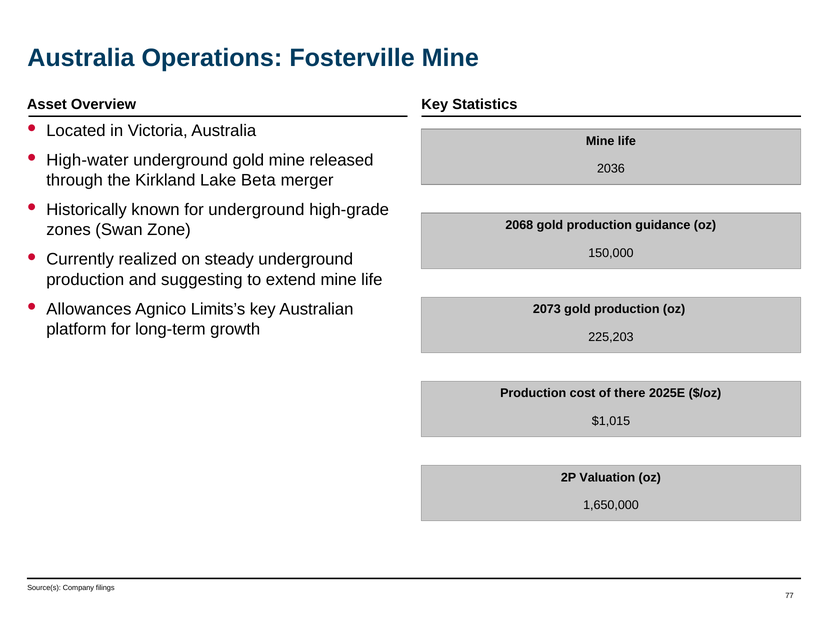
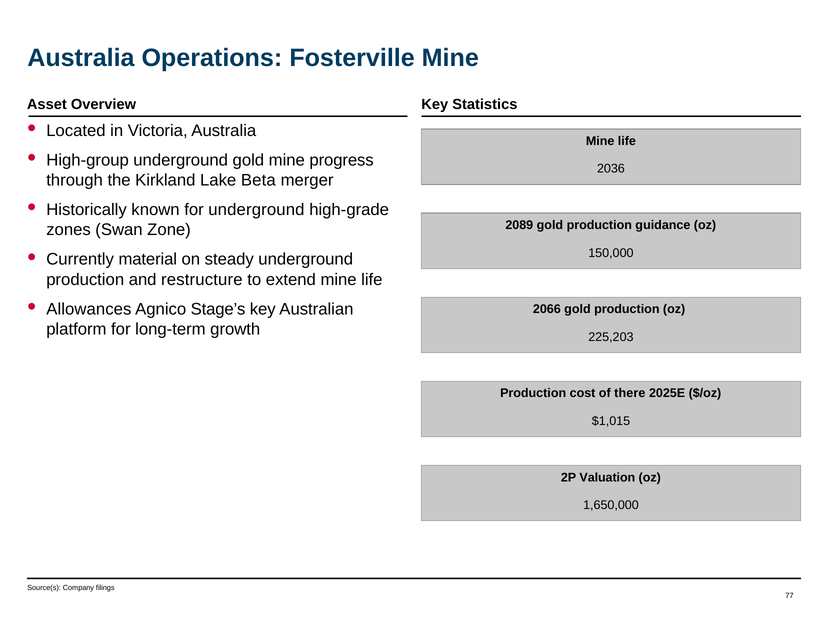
High-water: High-water -> High-group
released: released -> progress
2068: 2068 -> 2089
realized: realized -> material
suggesting: suggesting -> restructure
Limits’s: Limits’s -> Stage’s
2073: 2073 -> 2066
